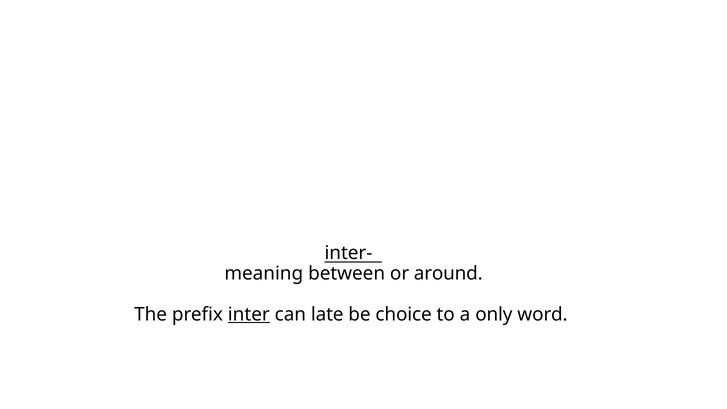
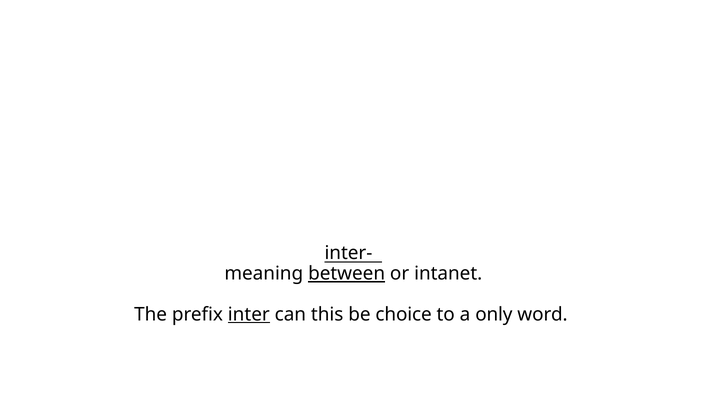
between underline: none -> present
around: around -> intanet
late: late -> this
